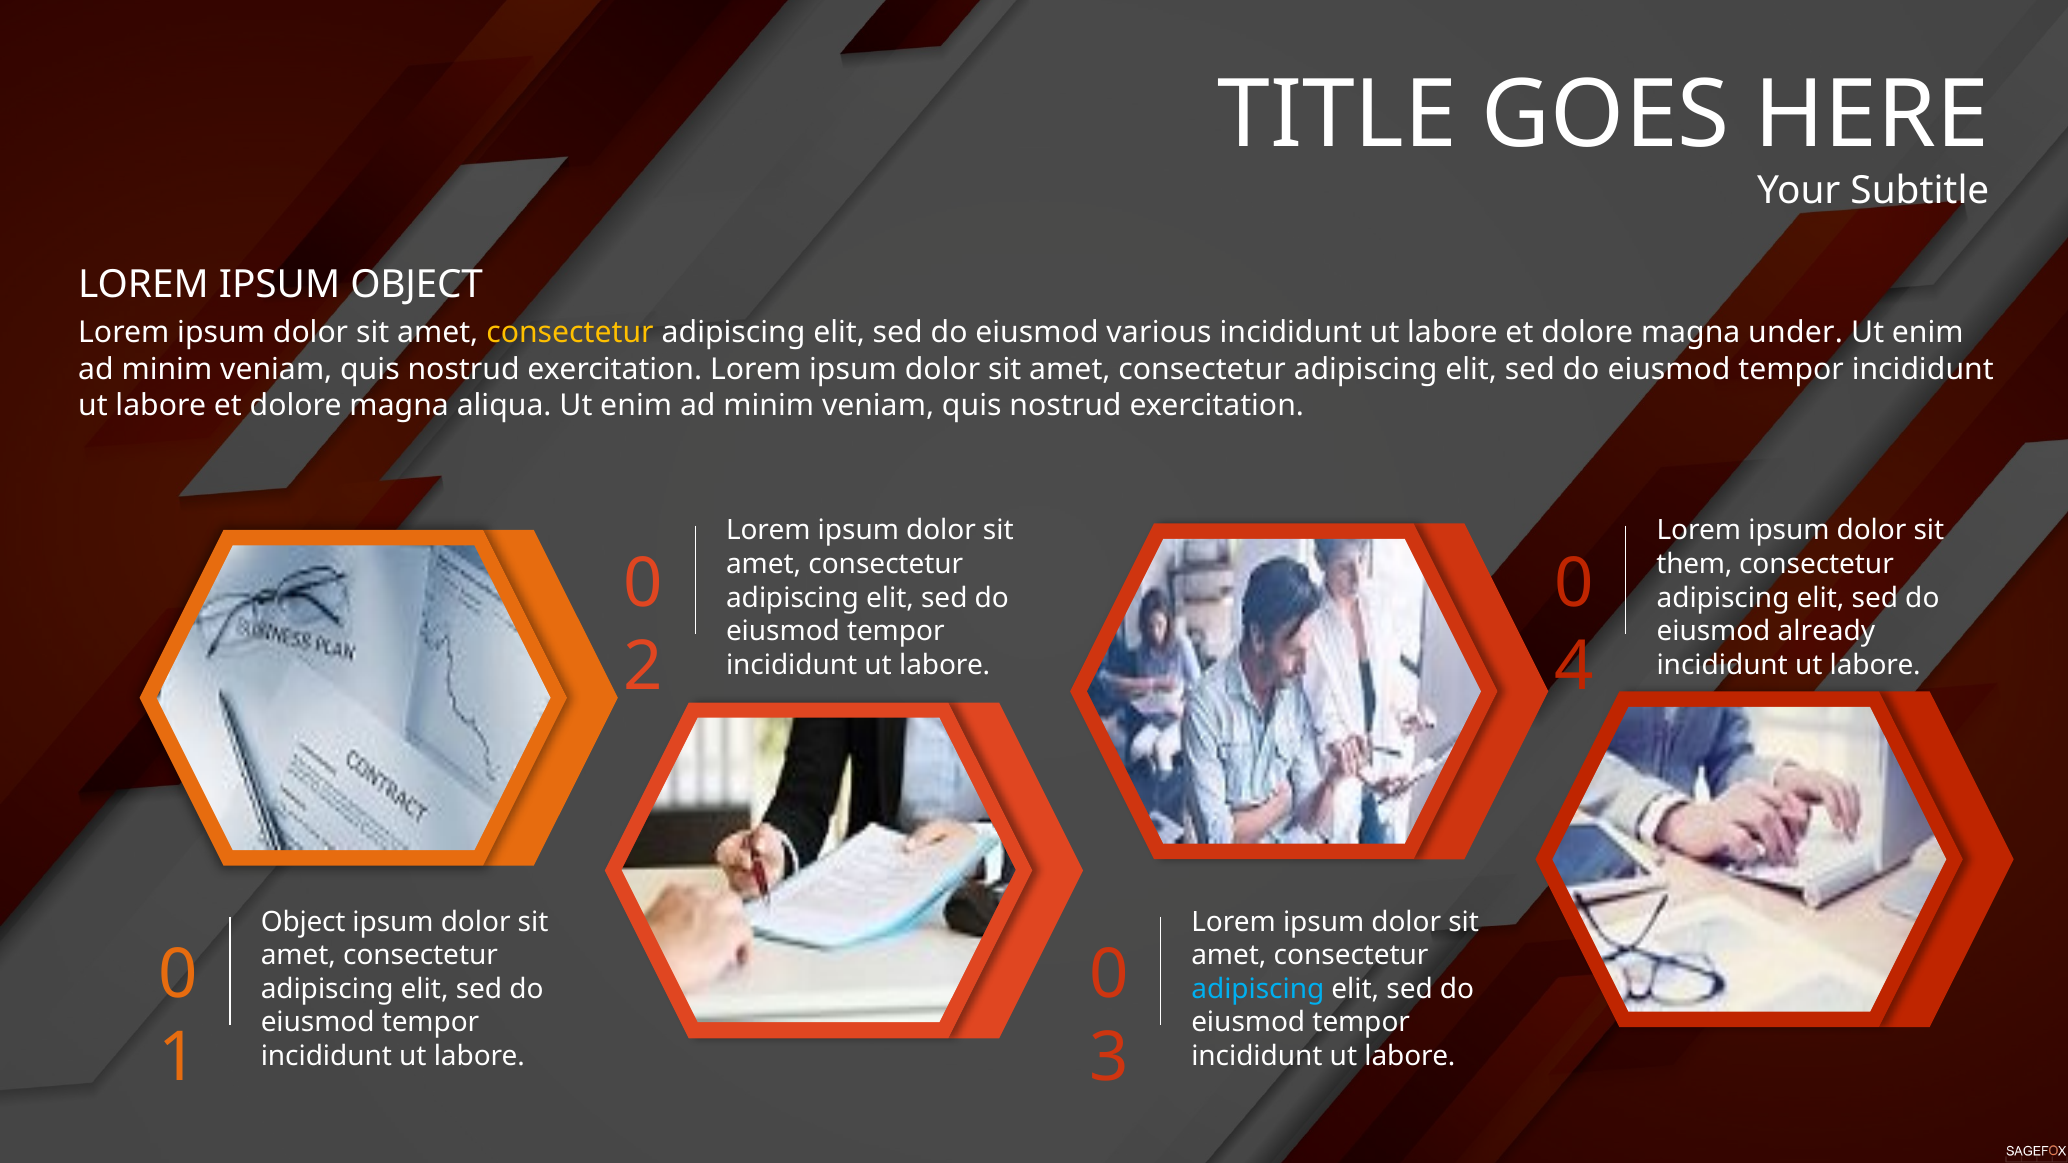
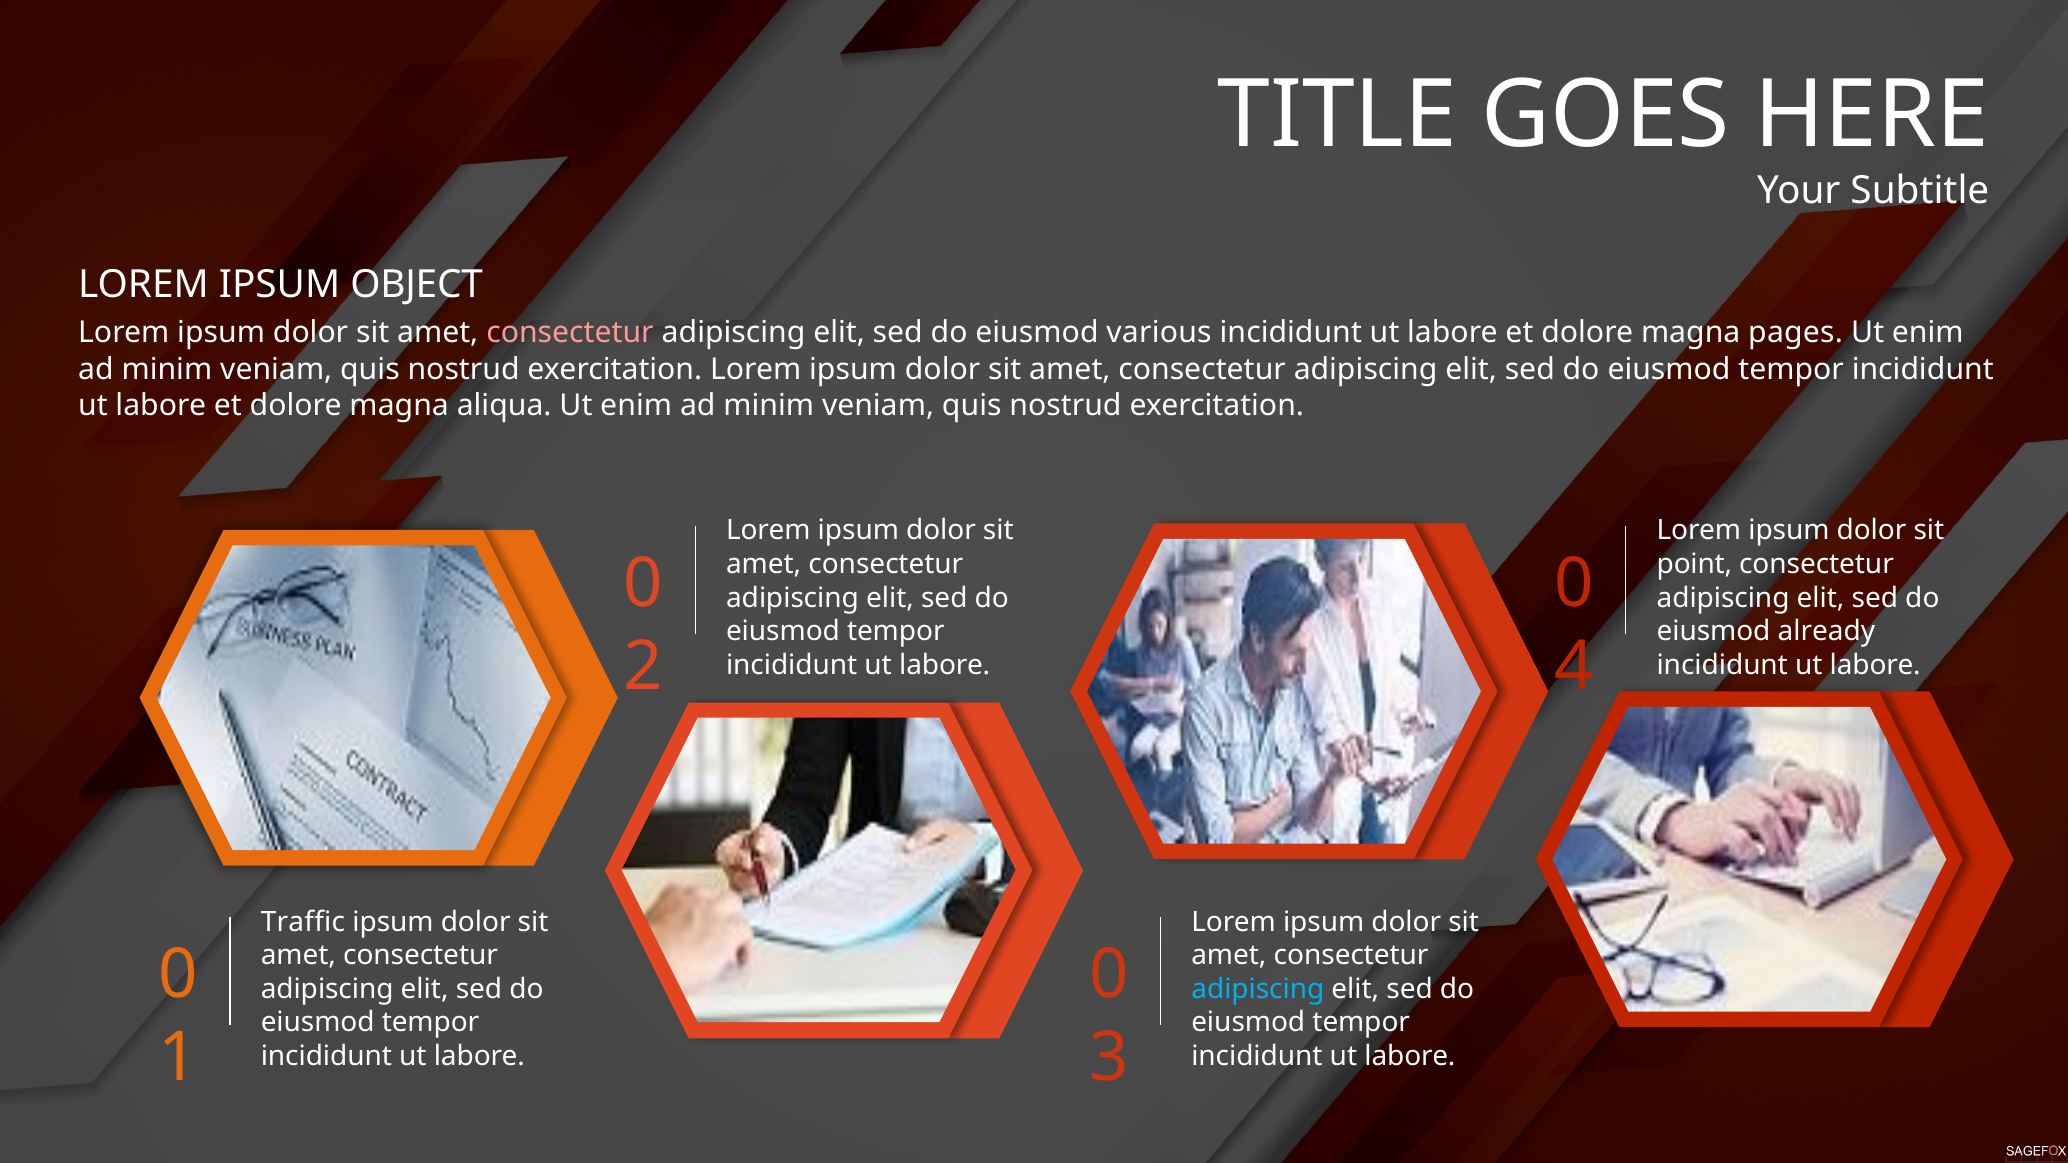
consectetur at (570, 333) colour: yellow -> pink
under: under -> pages
them: them -> point
Object at (303, 922): Object -> Traffic
